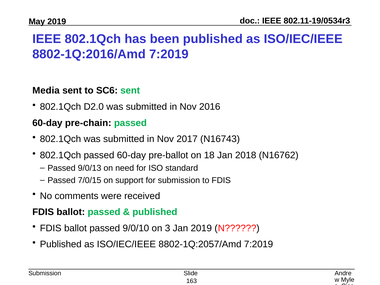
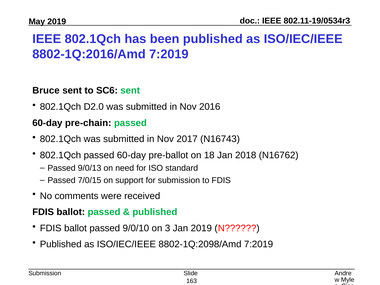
Media: Media -> Bruce
8802-1Q:2057/Amd: 8802-1Q:2057/Amd -> 8802-1Q:2098/Amd
